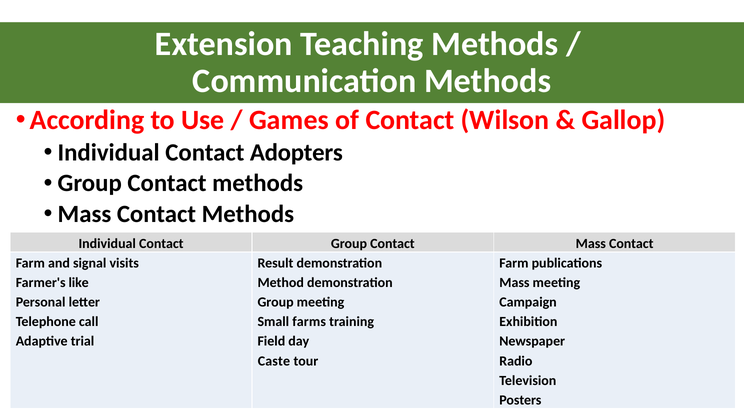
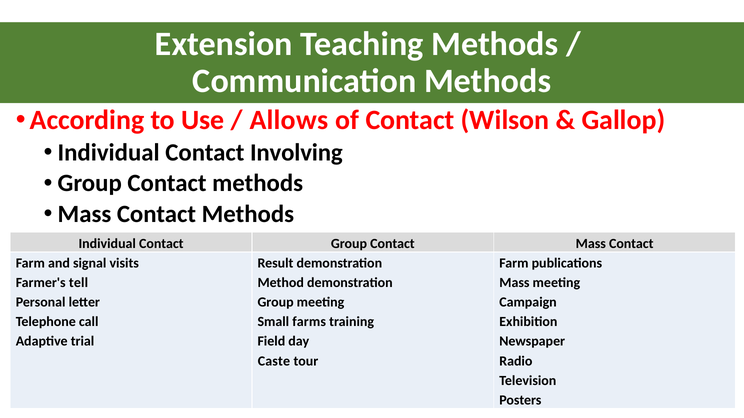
Games: Games -> Allows
Adopters: Adopters -> Involving
like: like -> tell
